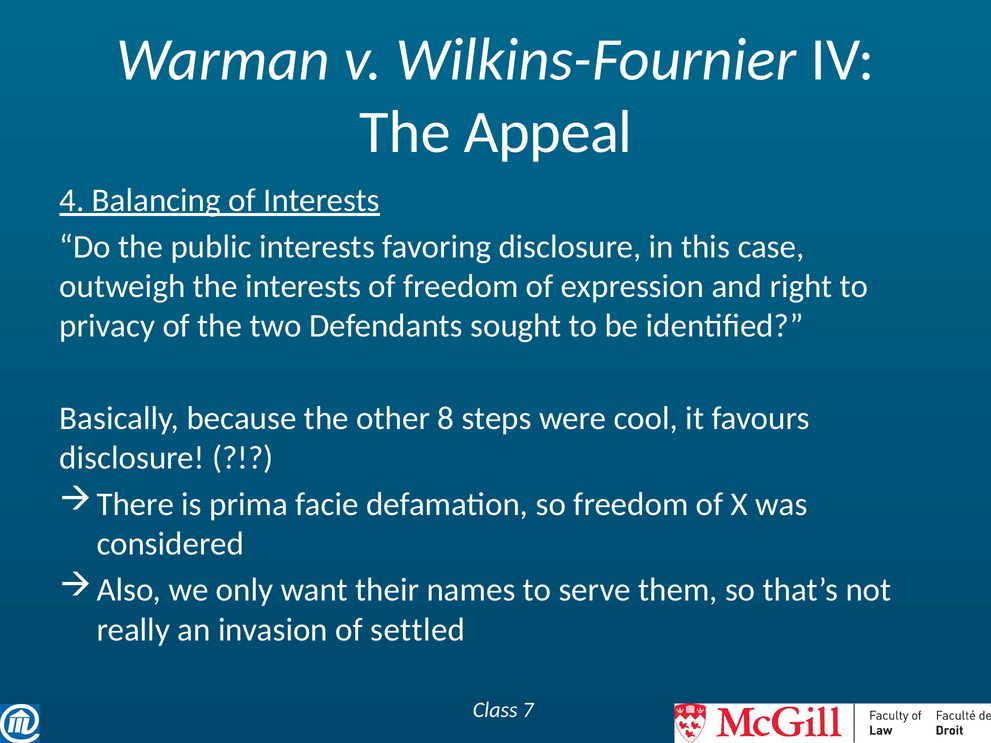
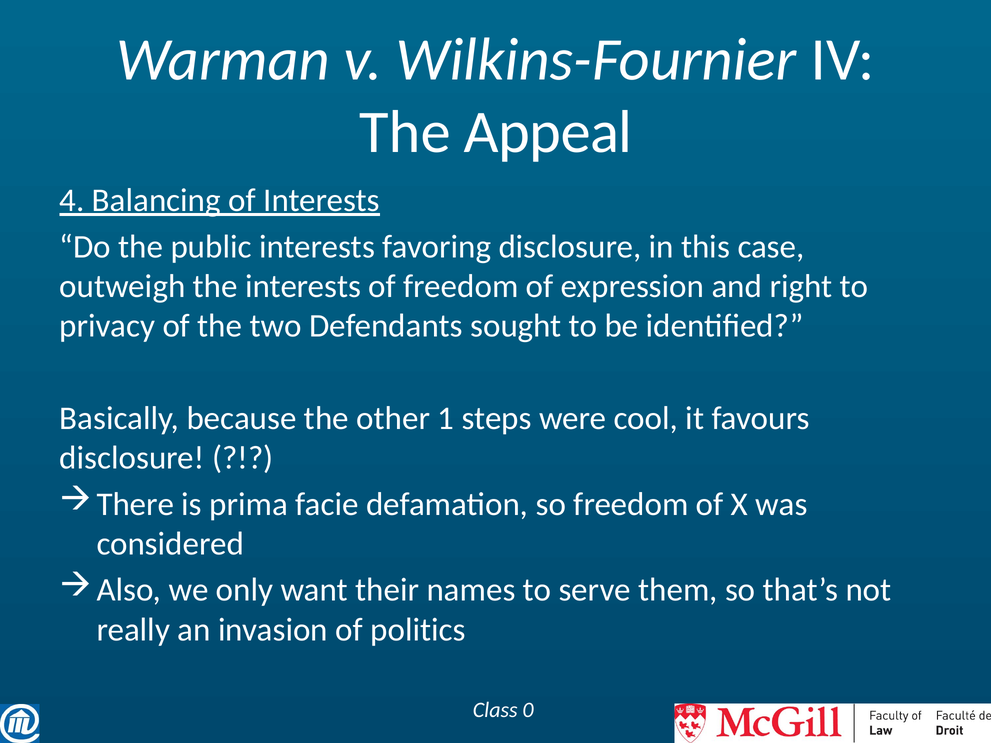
8: 8 -> 1
settled: settled -> politics
7: 7 -> 0
